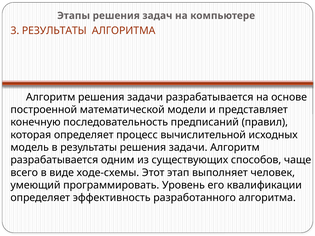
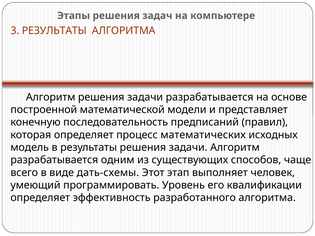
вычислительной: вычислительной -> математических
ходе-схемы: ходе-схемы -> дать-схемы
